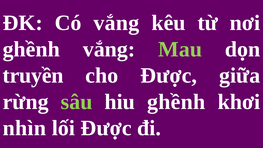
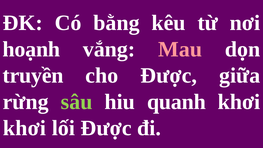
Có vắng: vắng -> bằng
ghềnh at (31, 49): ghềnh -> hoạnh
Mau colour: light green -> pink
hiu ghềnh: ghềnh -> quanh
nhìn at (24, 128): nhìn -> khơi
